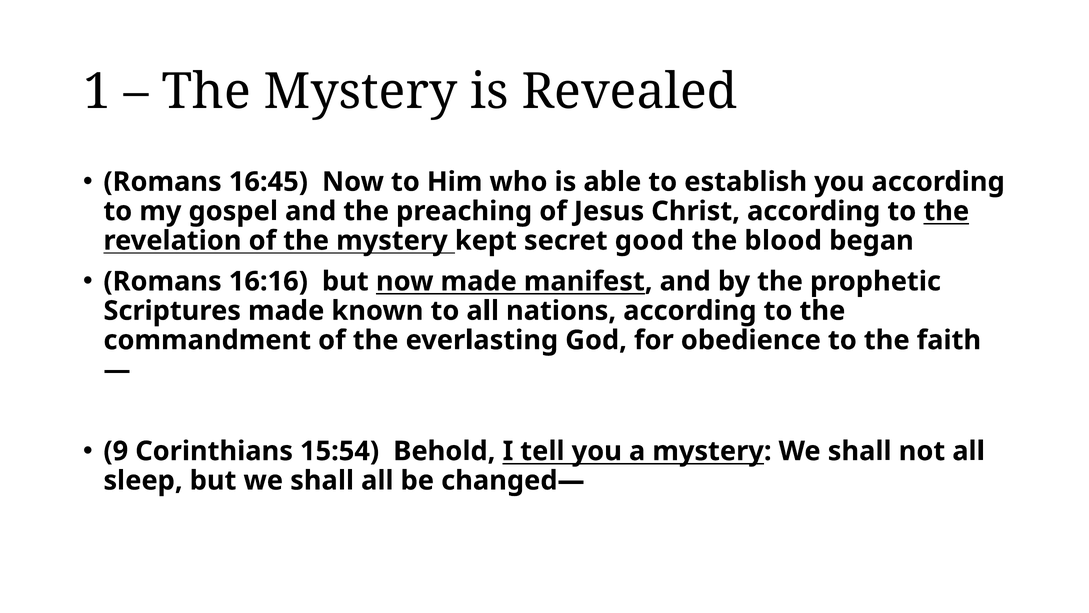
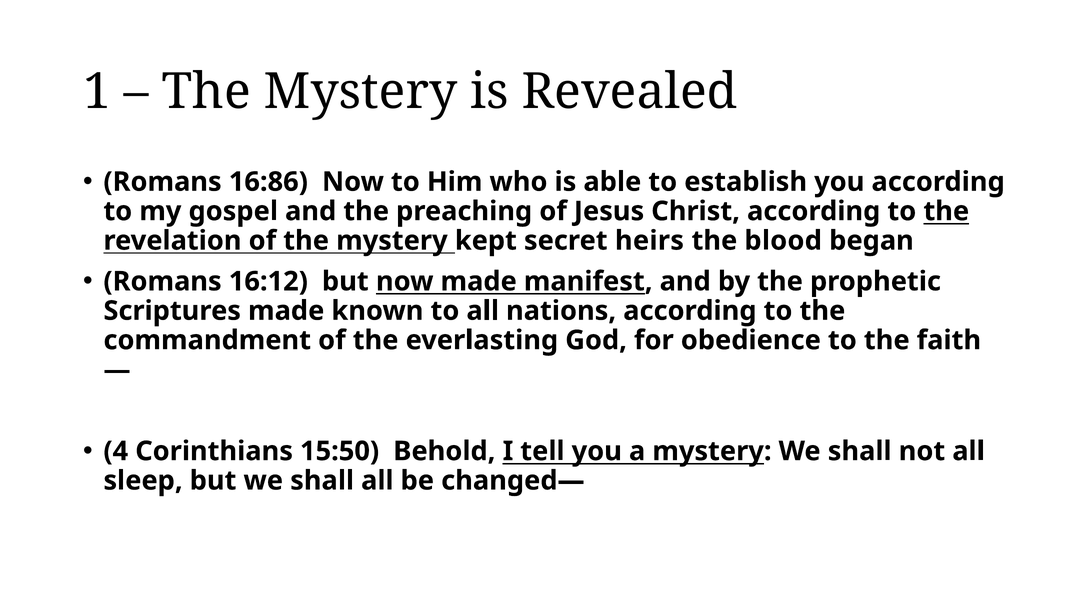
16:45: 16:45 -> 16:86
good: good -> heirs
16:16: 16:16 -> 16:12
9: 9 -> 4
15:54: 15:54 -> 15:50
